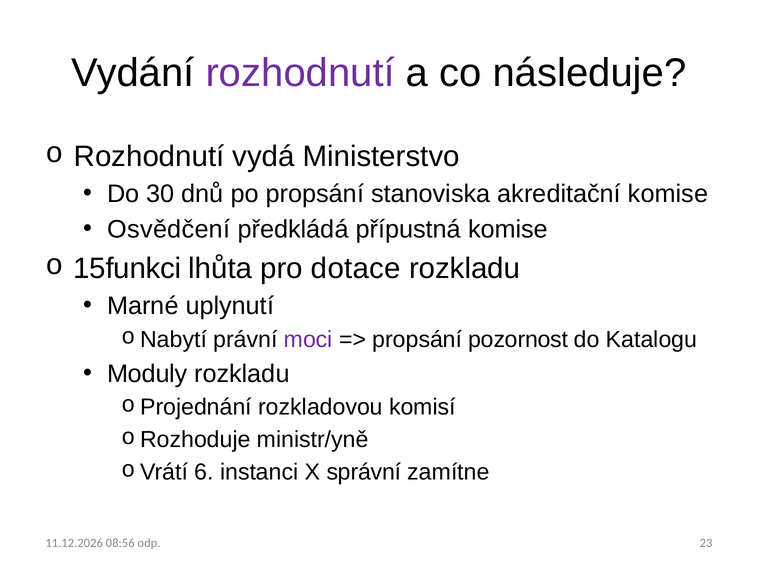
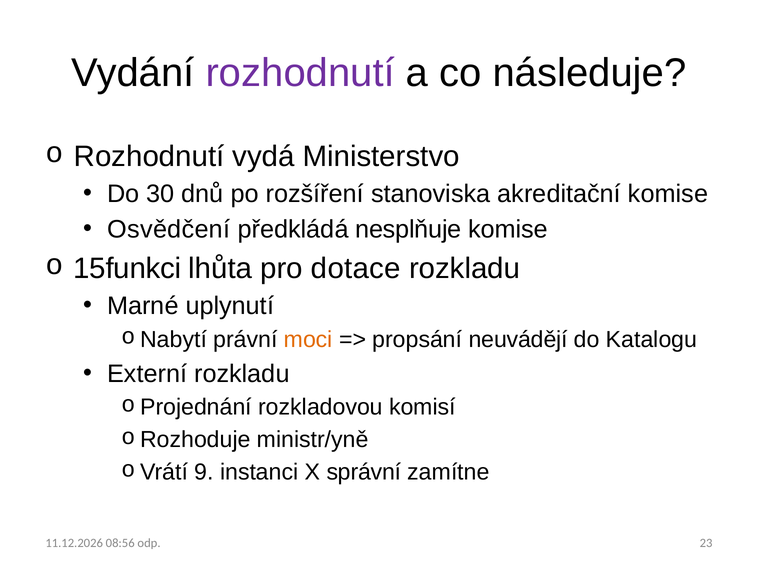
po propsání: propsání -> rozšíření
přípustná: přípustná -> nesplňuje
moci colour: purple -> orange
pozornost: pozornost -> neuvádějí
Moduly: Moduly -> Externí
6: 6 -> 9
